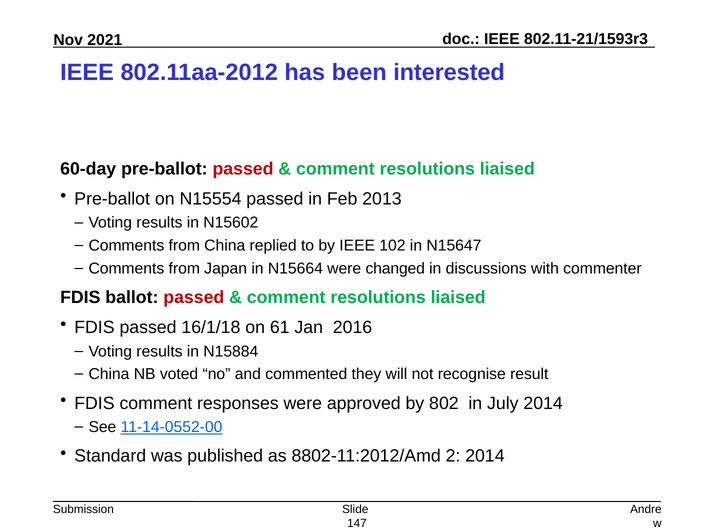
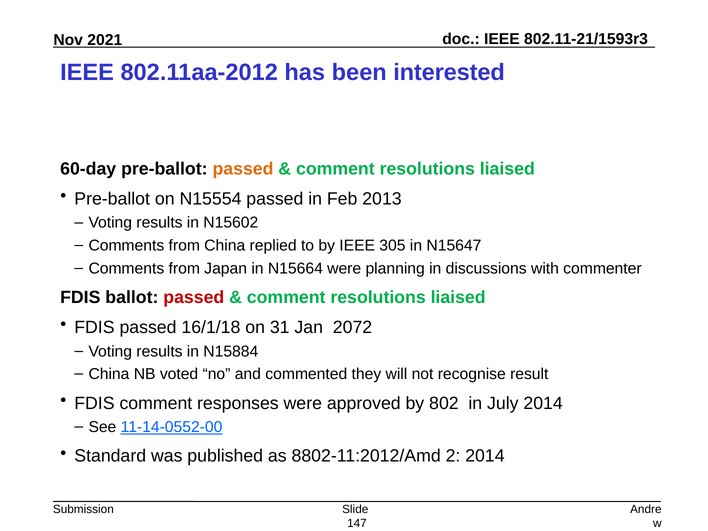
passed at (243, 169) colour: red -> orange
102: 102 -> 305
changed: changed -> planning
61: 61 -> 31
2016: 2016 -> 2072
